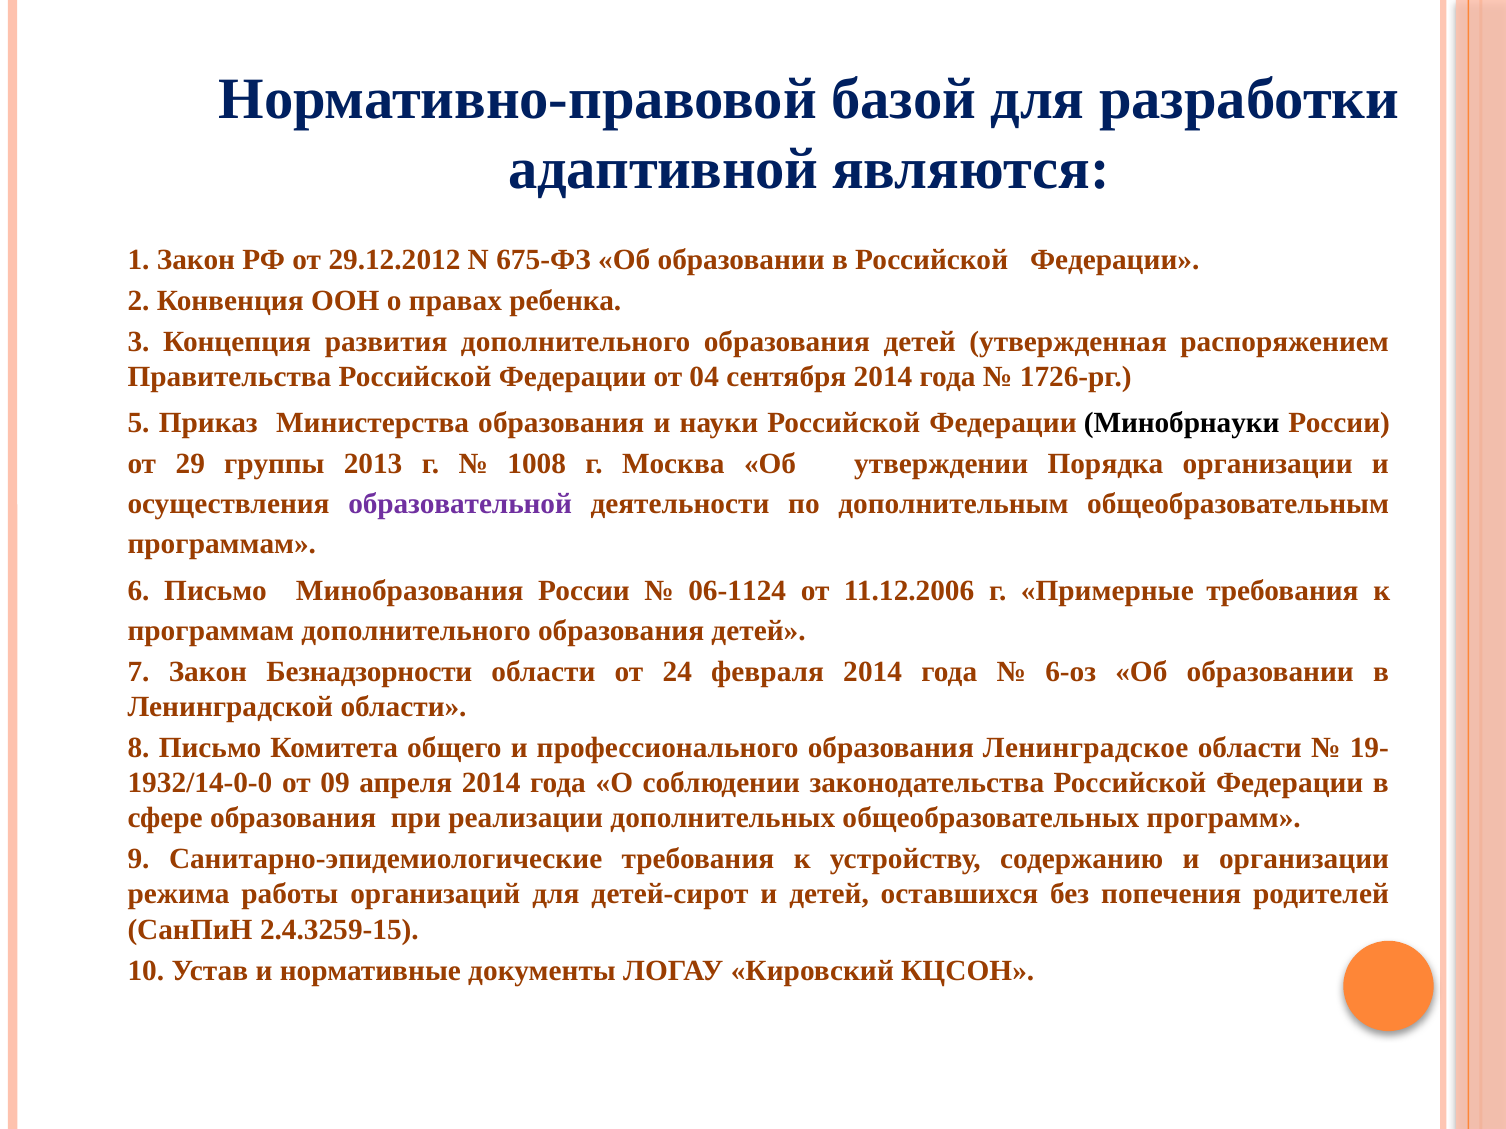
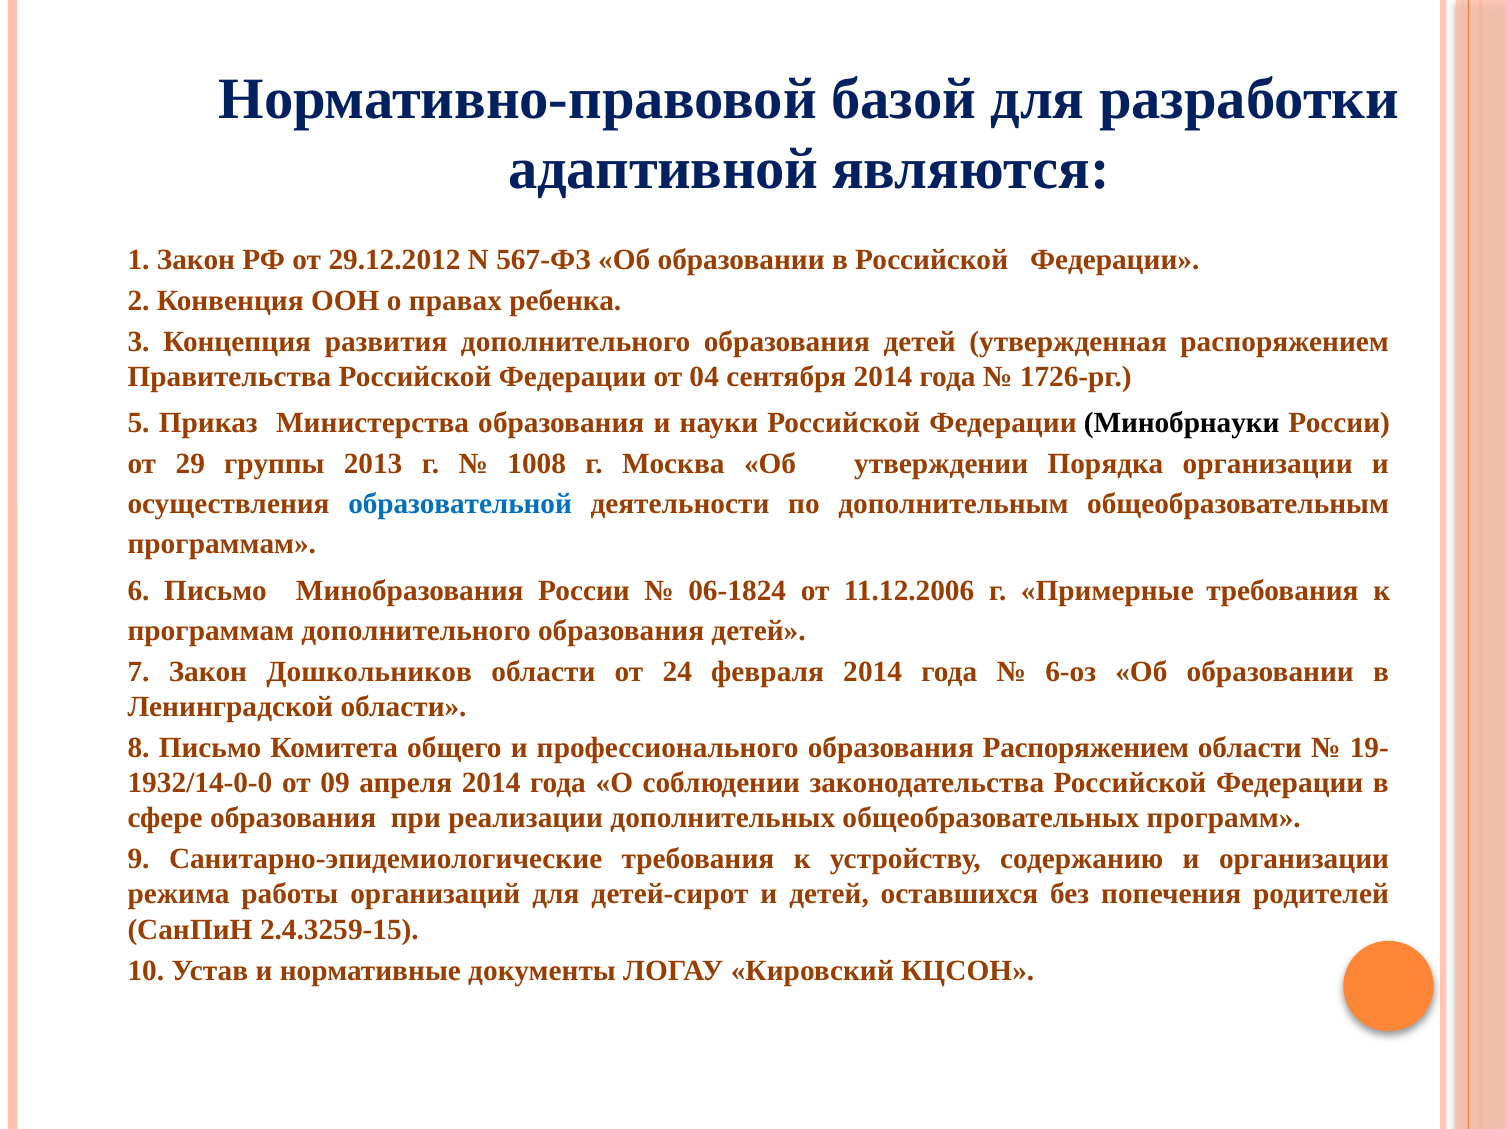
675-ФЗ: 675-ФЗ -> 567-ФЗ
образовательной colour: purple -> blue
06-1124: 06-1124 -> 06-1824
Безнадзорности: Безнадзорности -> Дошкольников
образования Ленинградское: Ленинградское -> Распоряжением
